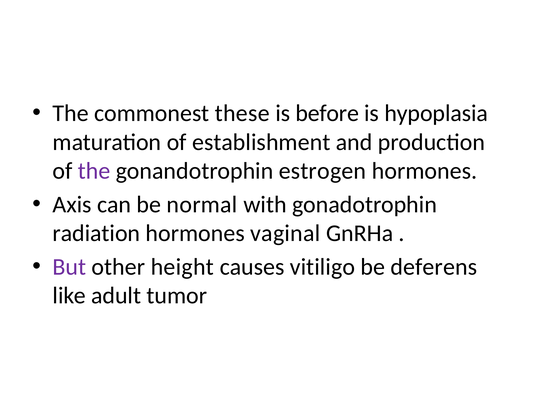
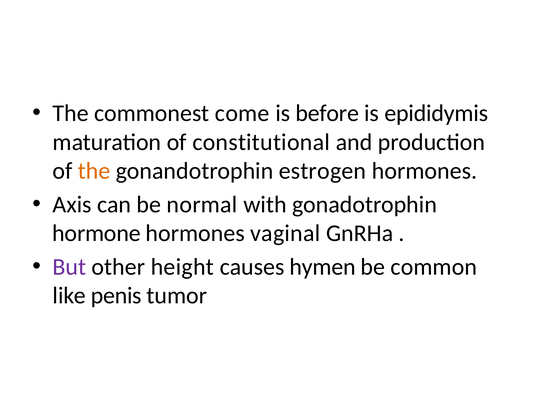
these: these -> come
hypoplasia: hypoplasia -> epididymis
establishment: establishment -> constitutional
the at (94, 171) colour: purple -> orange
radiation: radiation -> hormone
vitiligo: vitiligo -> hymen
deferens: deferens -> common
adult: adult -> penis
